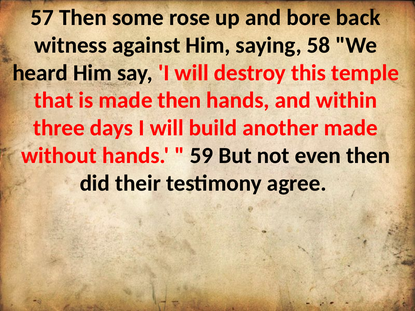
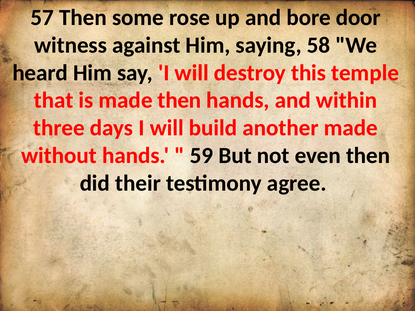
back: back -> door
